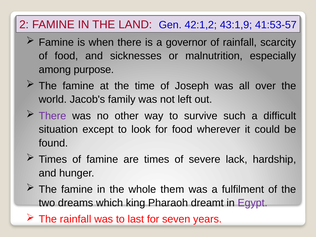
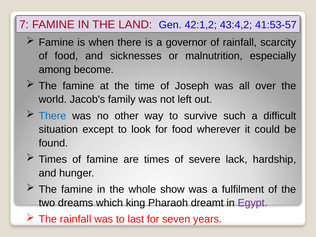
2: 2 -> 7
43:1,9: 43:1,9 -> 43:4,2
purpose: purpose -> become
There at (52, 116) colour: purple -> blue
them: them -> show
